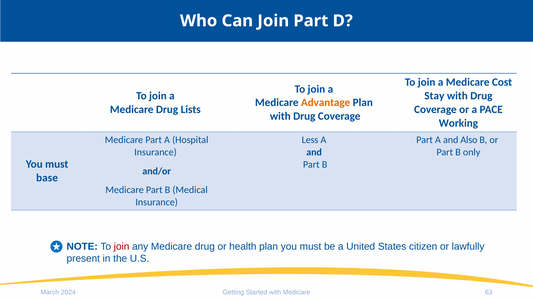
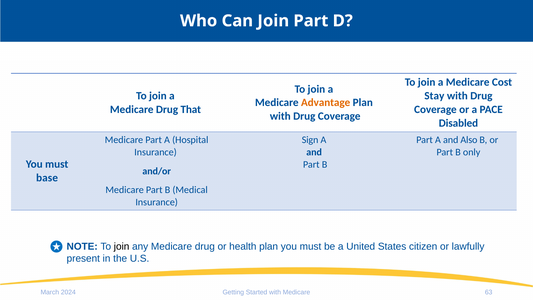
Lists: Lists -> That
Working: Working -> Disabled
Less: Less -> Sign
join at (122, 246) colour: red -> black
